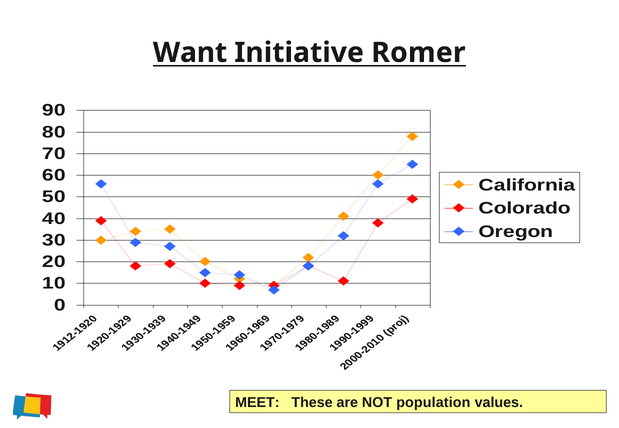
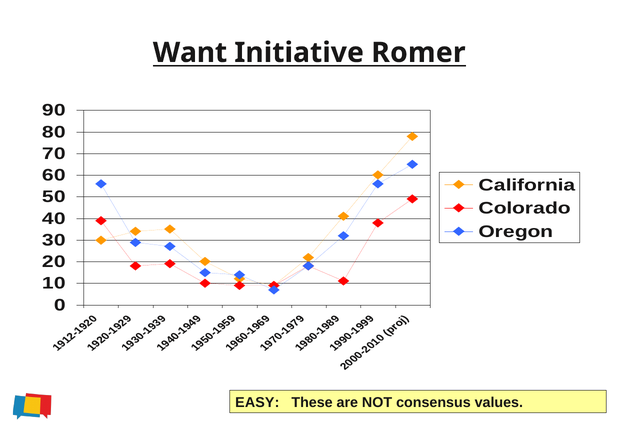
MEET: MEET -> EASY
population: population -> consensus
